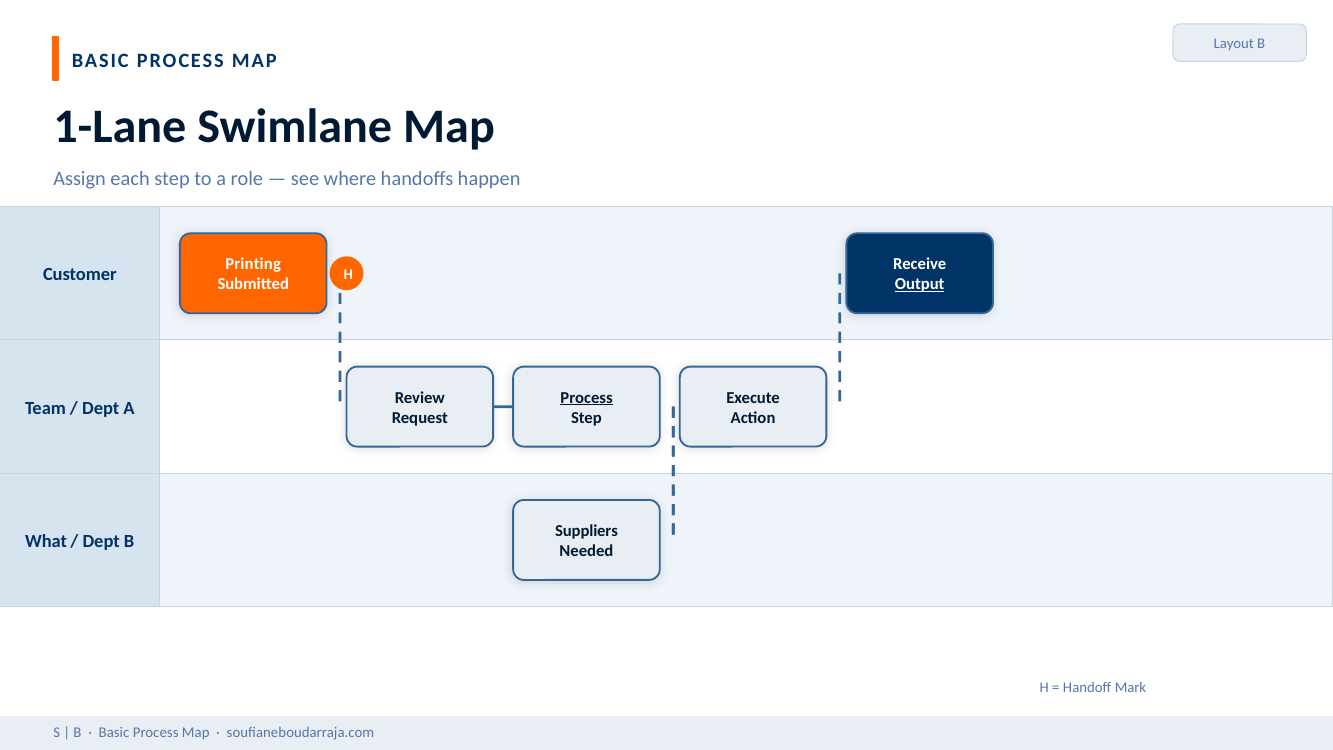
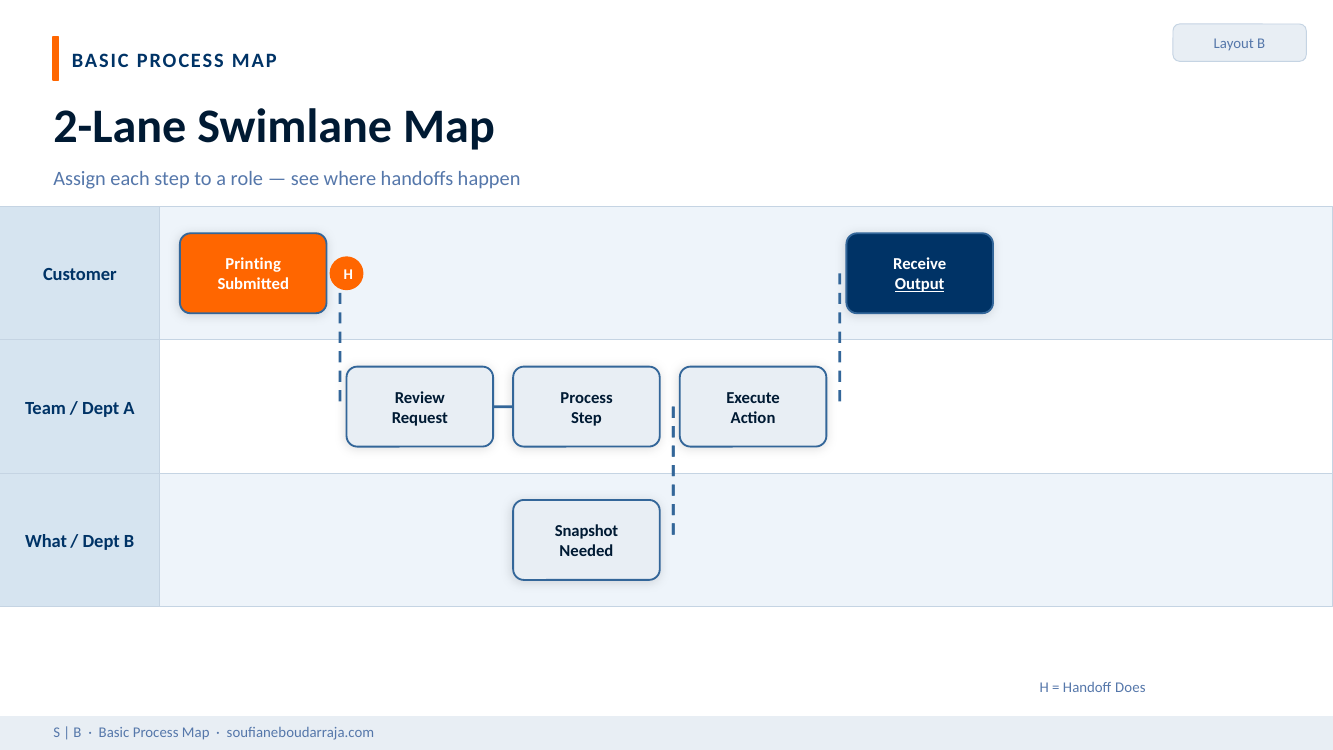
1-Lane: 1-Lane -> 2-Lane
Process at (587, 398) underline: present -> none
Suppliers: Suppliers -> Snapshot
Mark: Mark -> Does
